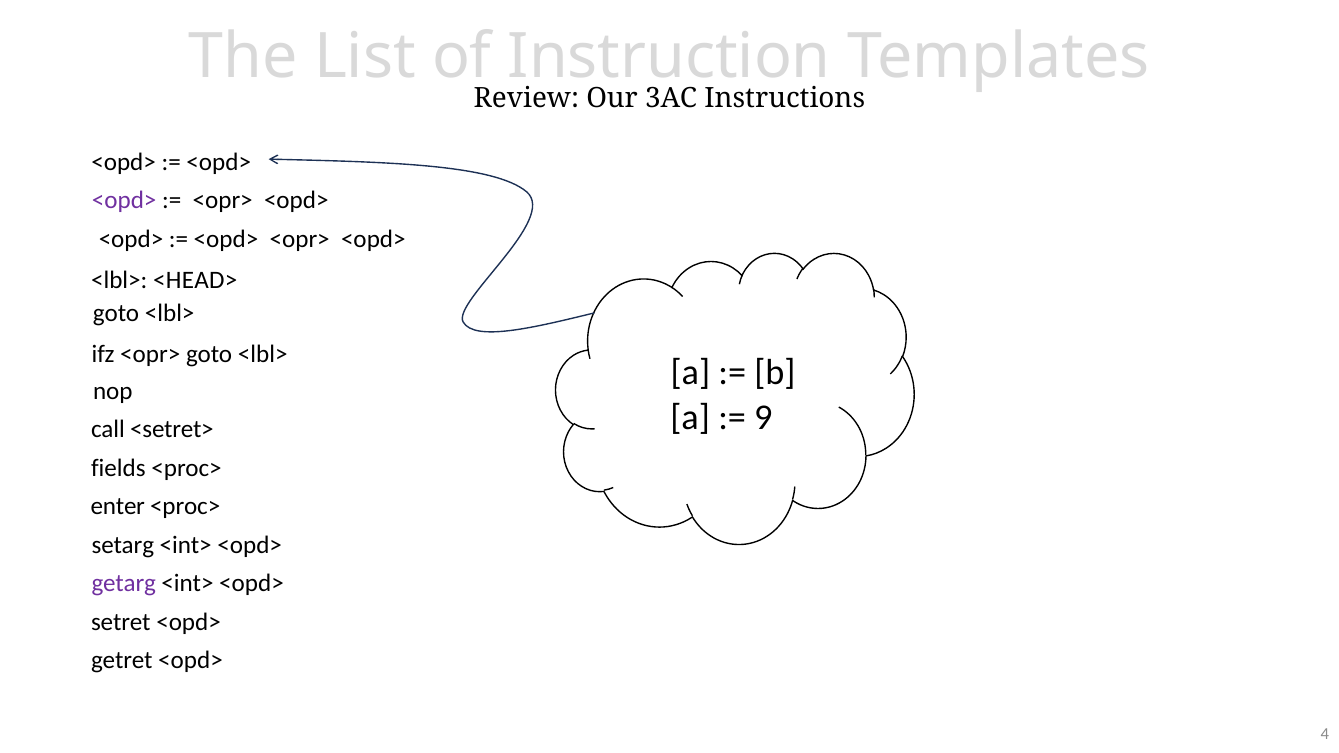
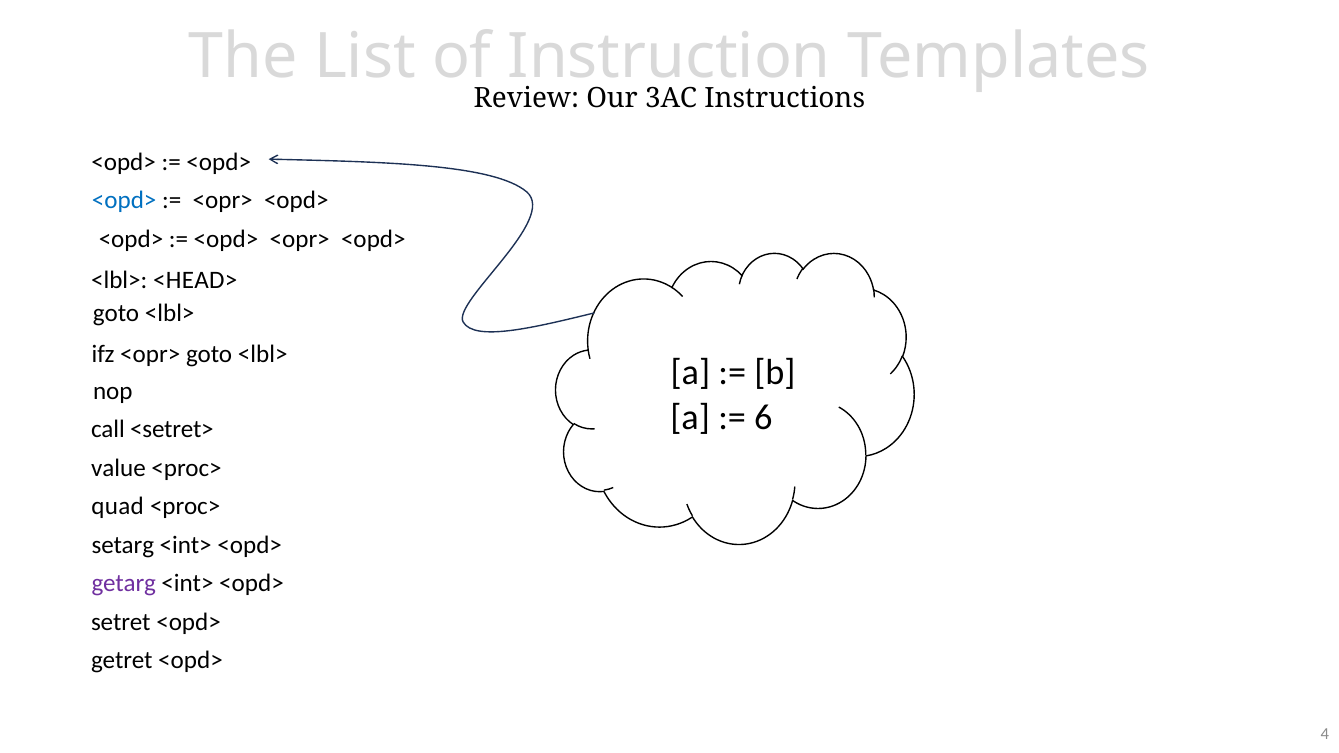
<opd> at (124, 200) colour: purple -> blue
9: 9 -> 6
fields: fields -> value
enter: enter -> quad
